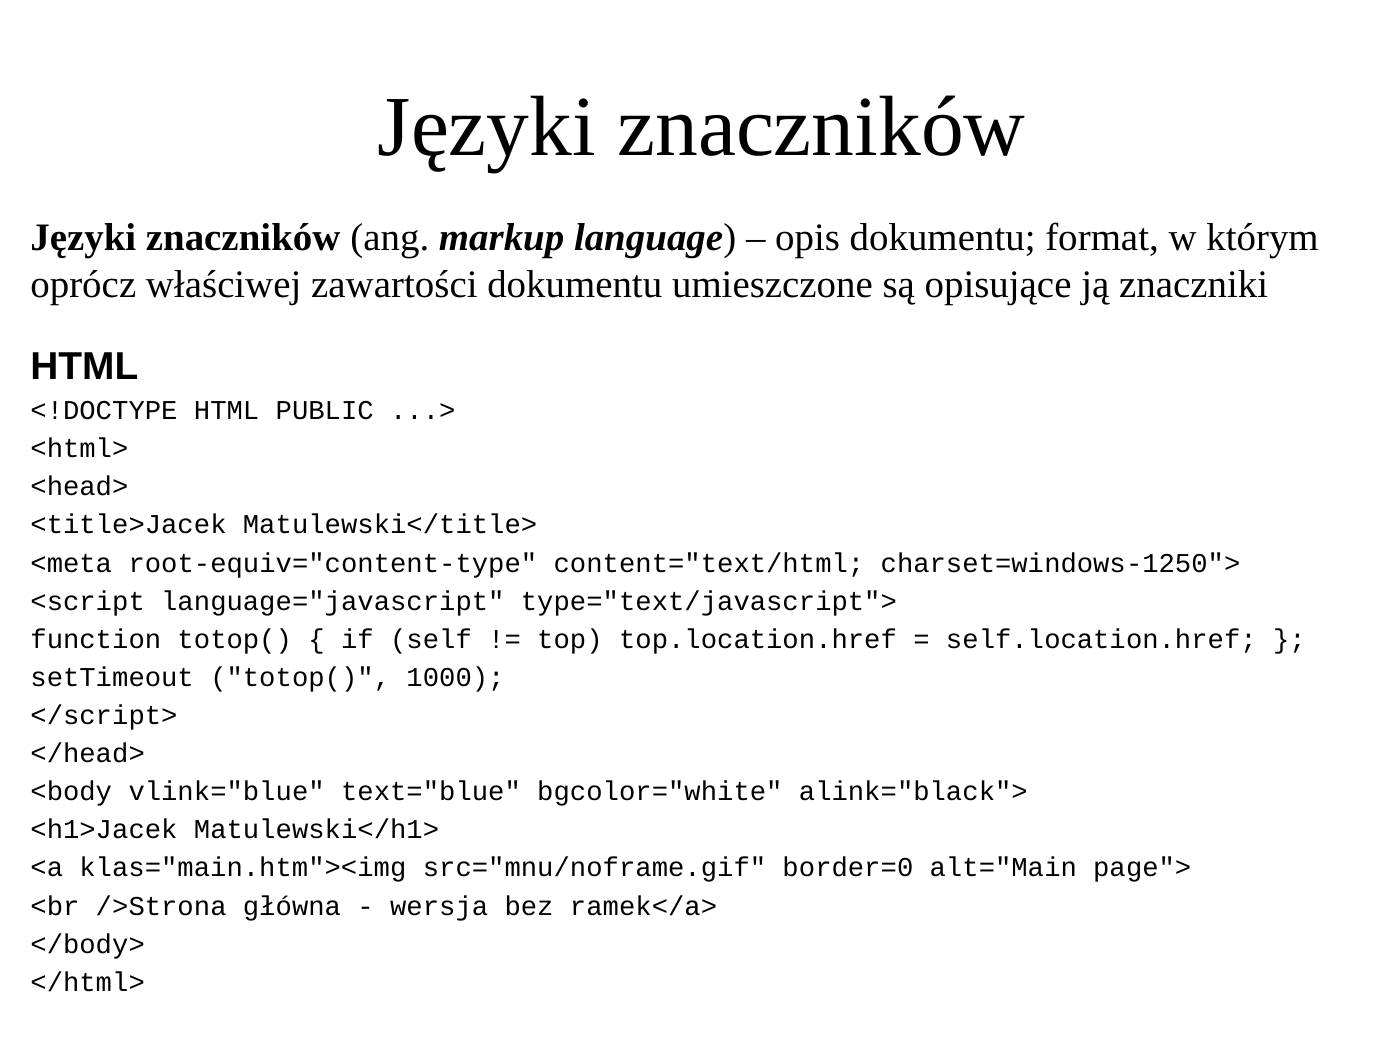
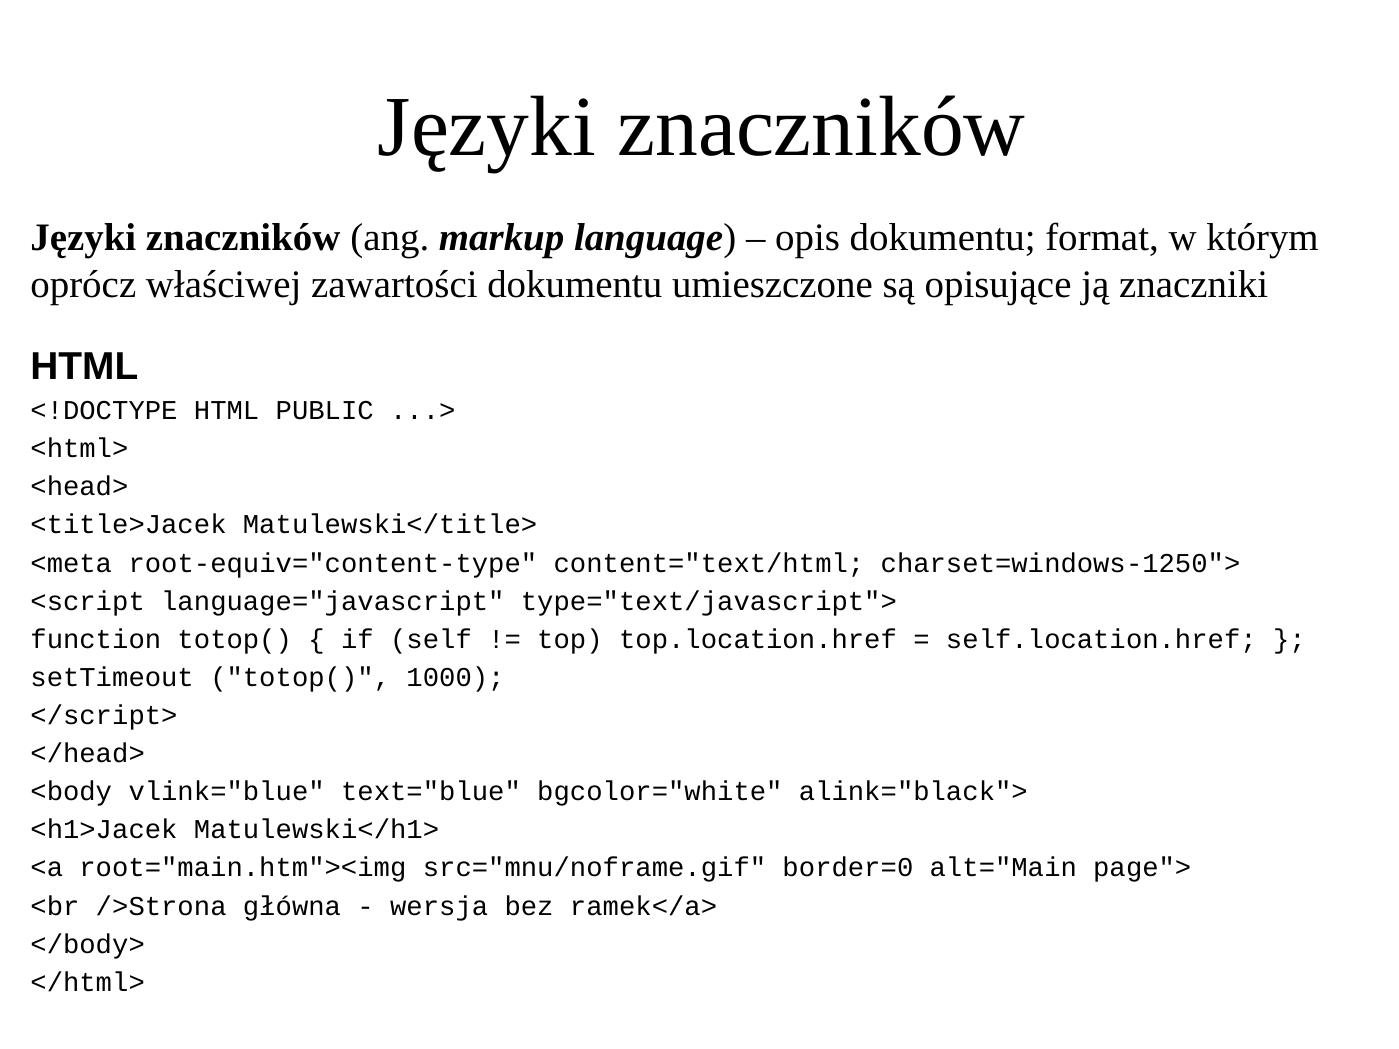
klas="main.htm"><img: klas="main.htm"><img -> root="main.htm"><img
